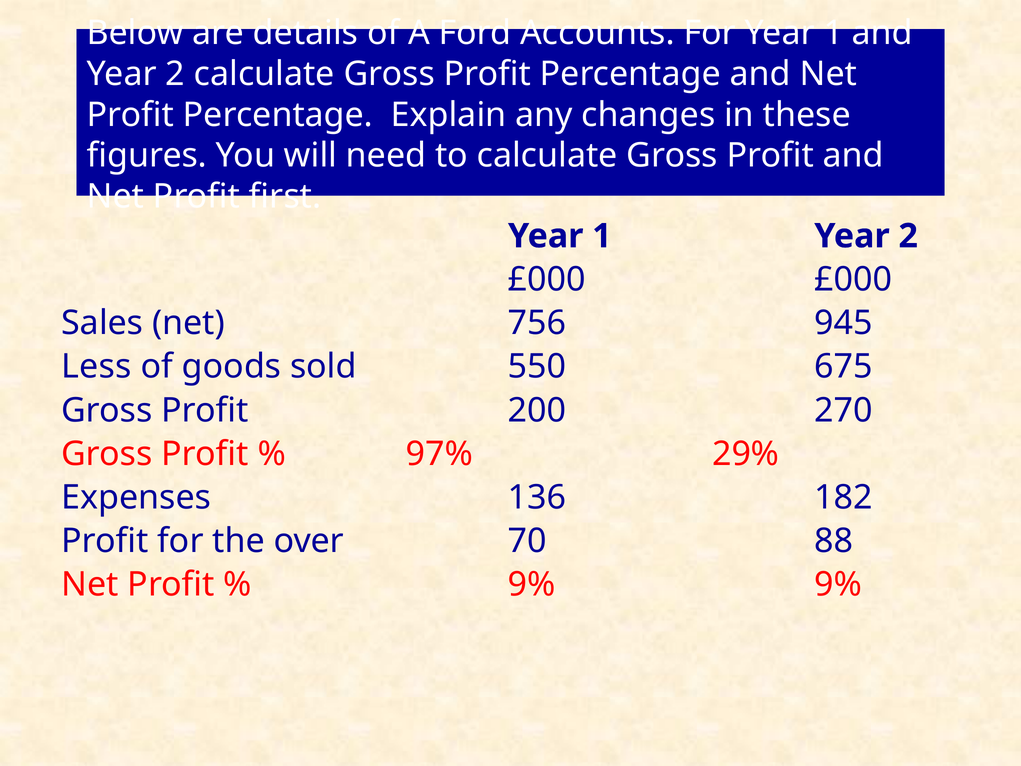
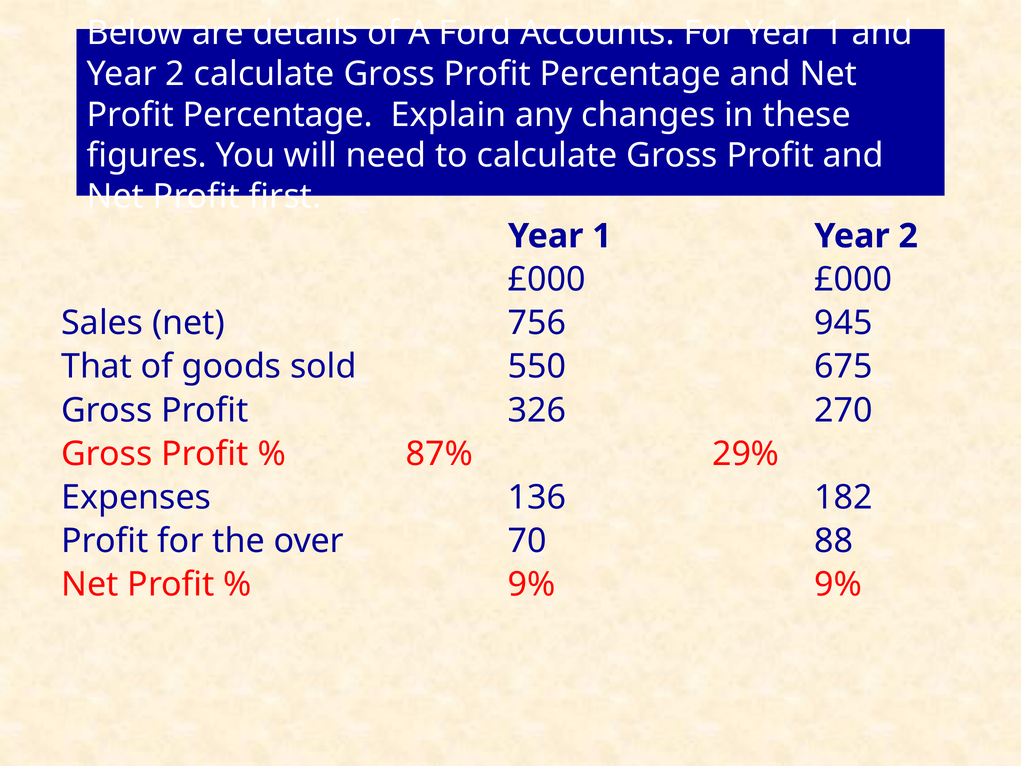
Less: Less -> That
200: 200 -> 326
97%: 97% -> 87%
